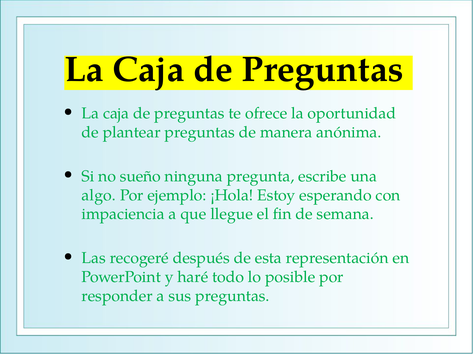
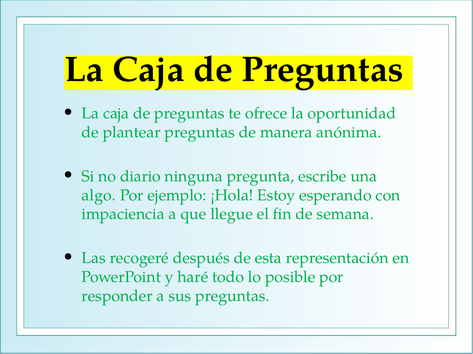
sueño: sueño -> diario
